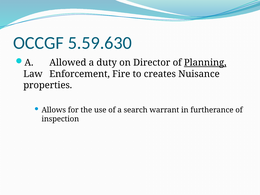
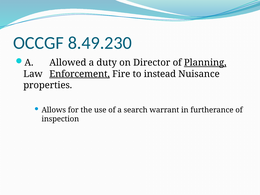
5.59.630: 5.59.630 -> 8.49.230
Enforcement underline: none -> present
creates: creates -> instead
